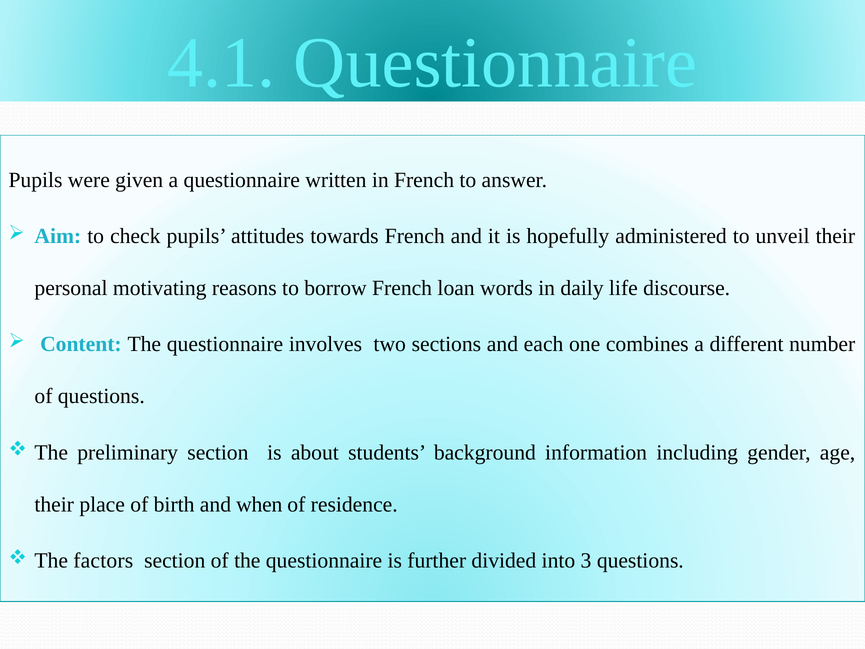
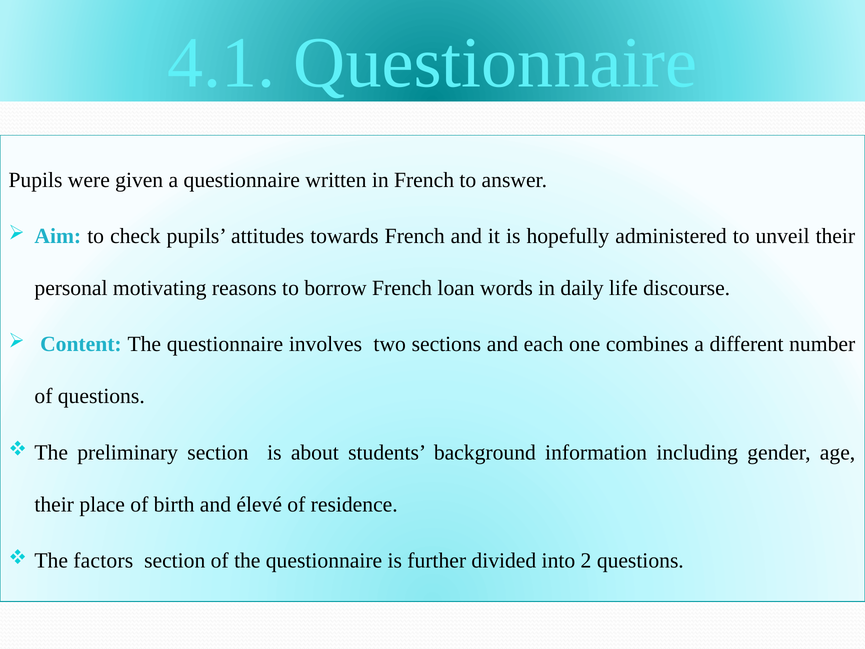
when: when -> élevé
3: 3 -> 2
